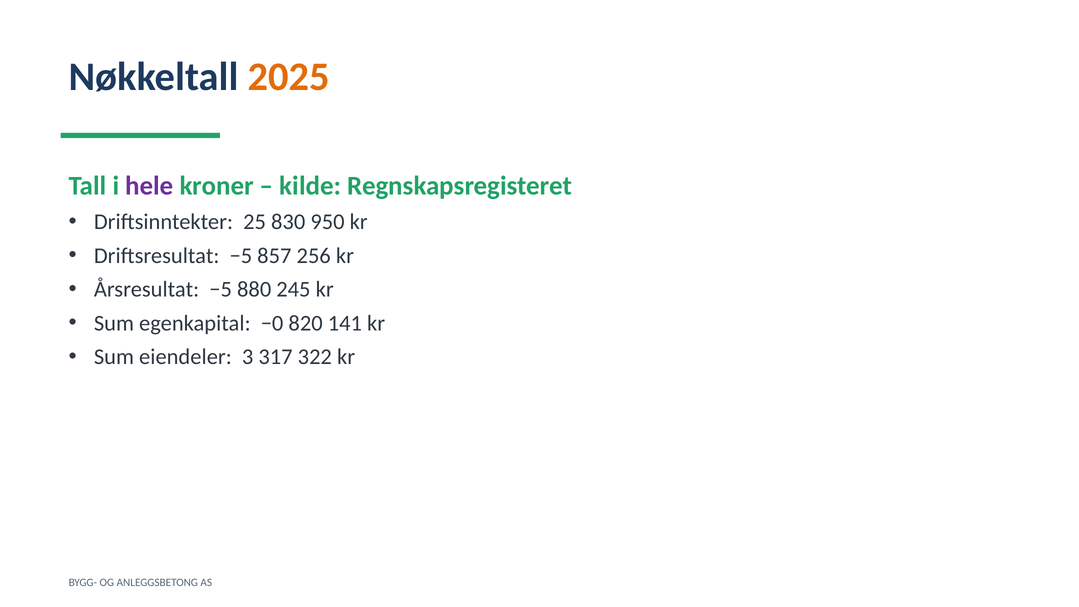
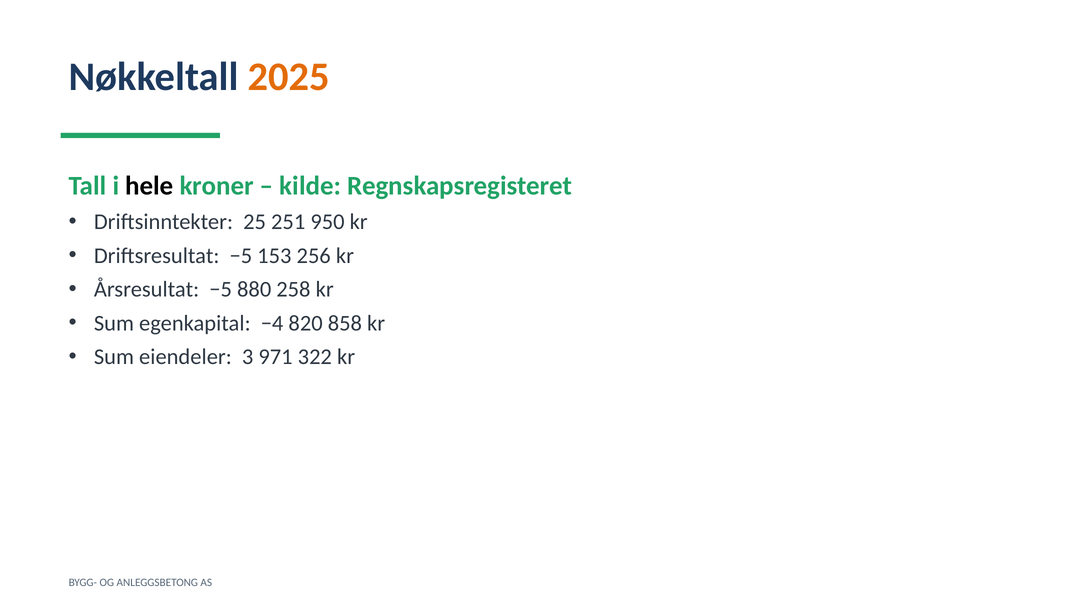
hele colour: purple -> black
830: 830 -> 251
857: 857 -> 153
245: 245 -> 258
−0: −0 -> −4
141: 141 -> 858
317: 317 -> 971
